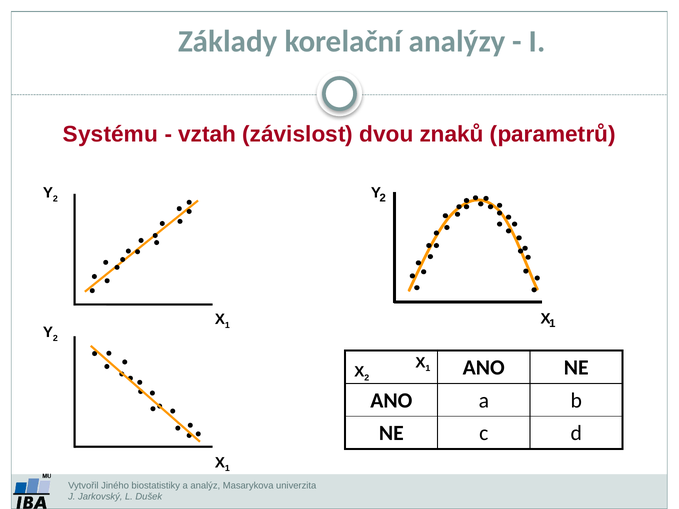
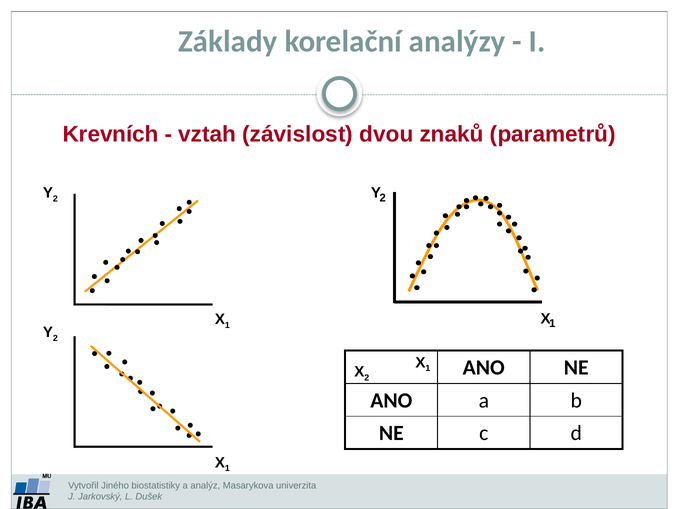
Systému: Systému -> Krevních
